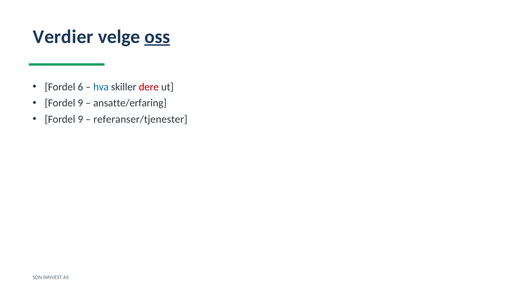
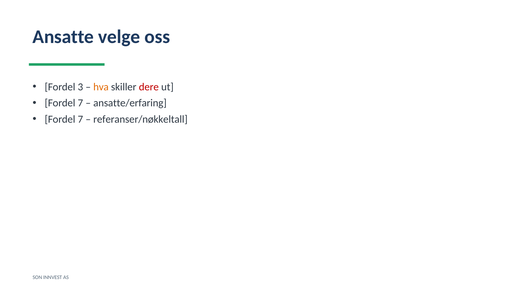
Verdier: Verdier -> Ansatte
oss underline: present -> none
6: 6 -> 3
hva colour: blue -> orange
9 at (80, 103): 9 -> 7
9 at (80, 119): 9 -> 7
referanser/tjenester: referanser/tjenester -> referanser/nøkkeltall
